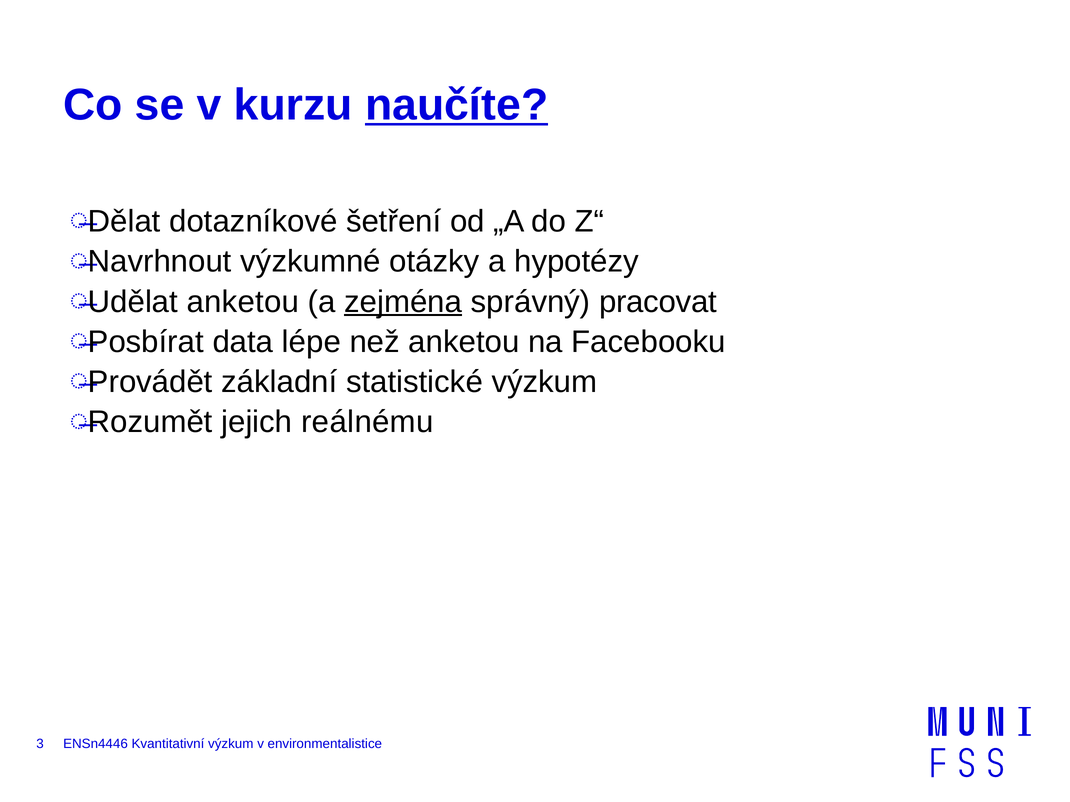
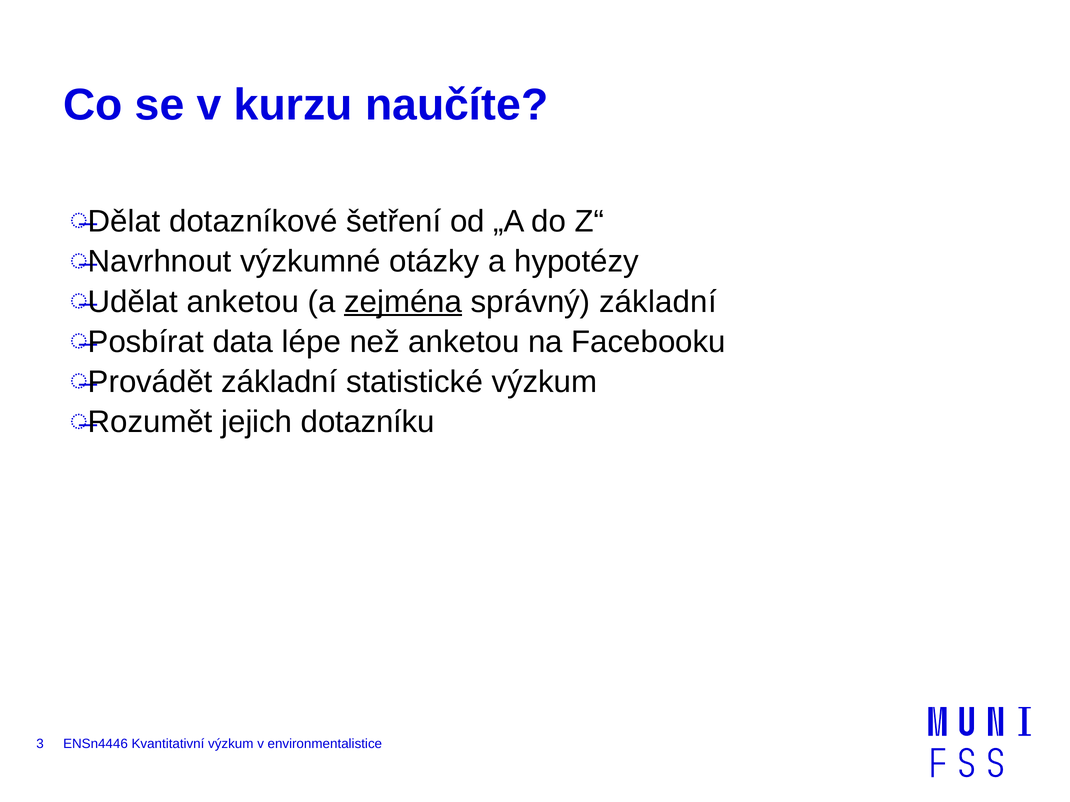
naučíte underline: present -> none
správný pracovat: pracovat -> základní
reálnému: reálnému -> dotazníku
